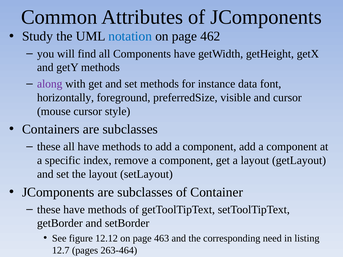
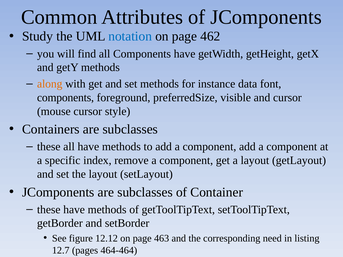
along colour: purple -> orange
horizontally at (65, 98): horizontally -> components
263-464: 263-464 -> 464-464
